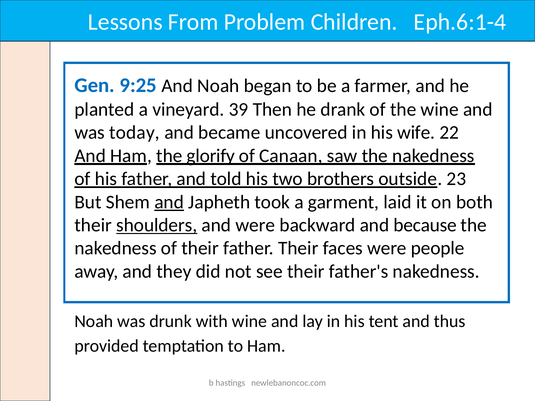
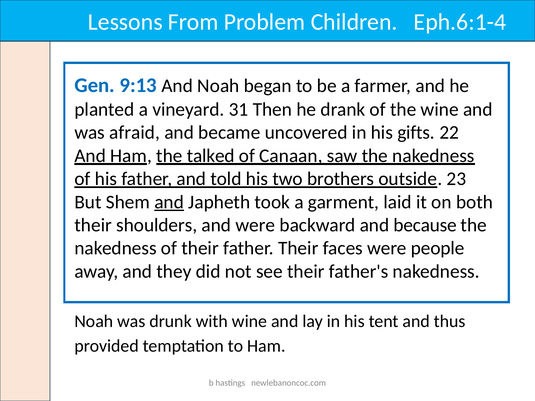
9:25: 9:25 -> 9:13
39: 39 -> 31
today: today -> afraid
wife: wife -> gifts
glorify: glorify -> talked
shoulders underline: present -> none
